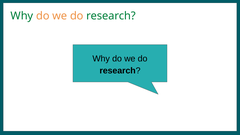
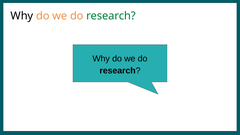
Why at (22, 16) colour: green -> black
